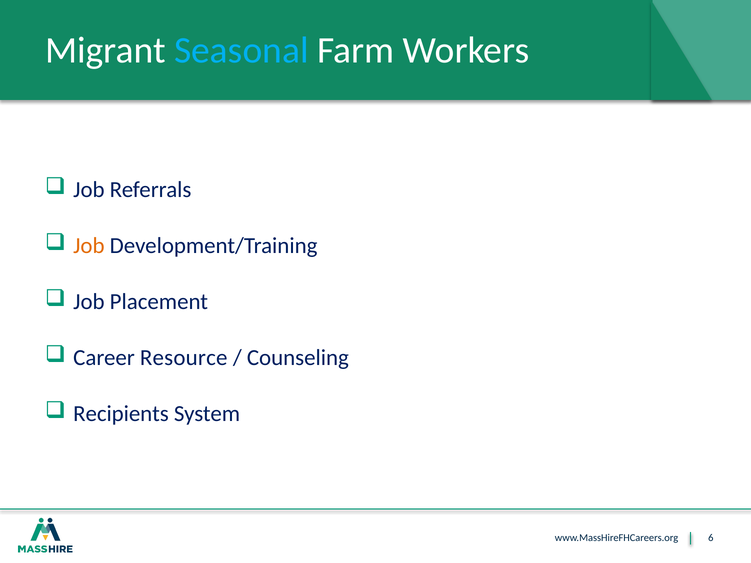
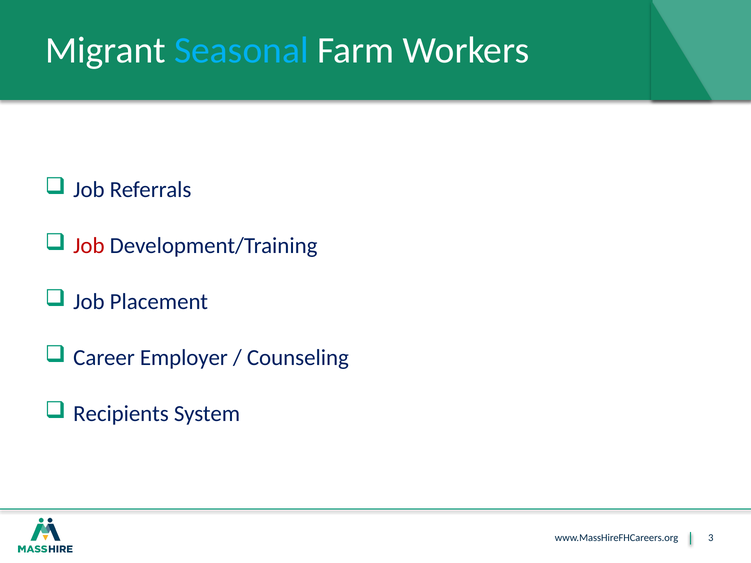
Job at (89, 246) colour: orange -> red
Resource: Resource -> Employer
6: 6 -> 3
